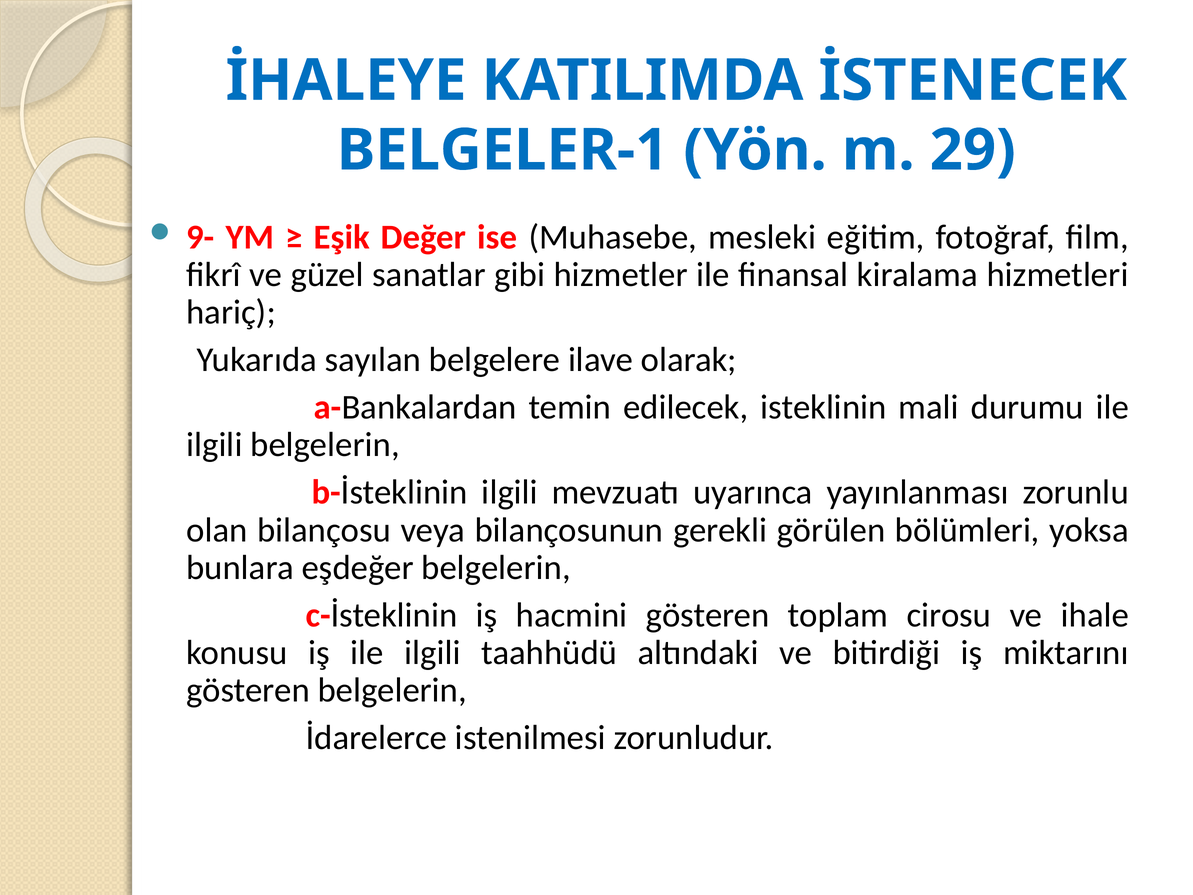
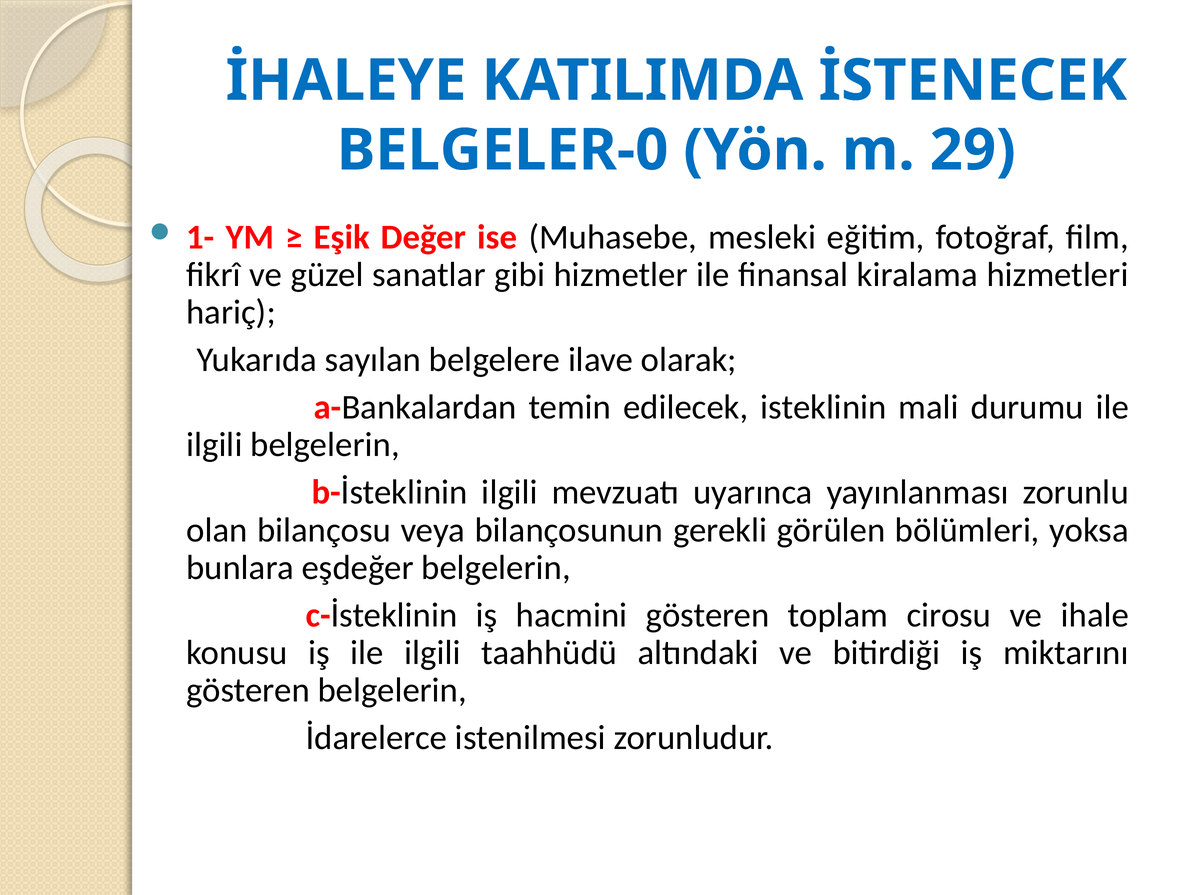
BELGELER-1: BELGELER-1 -> BELGELER-0
9-: 9- -> 1-
